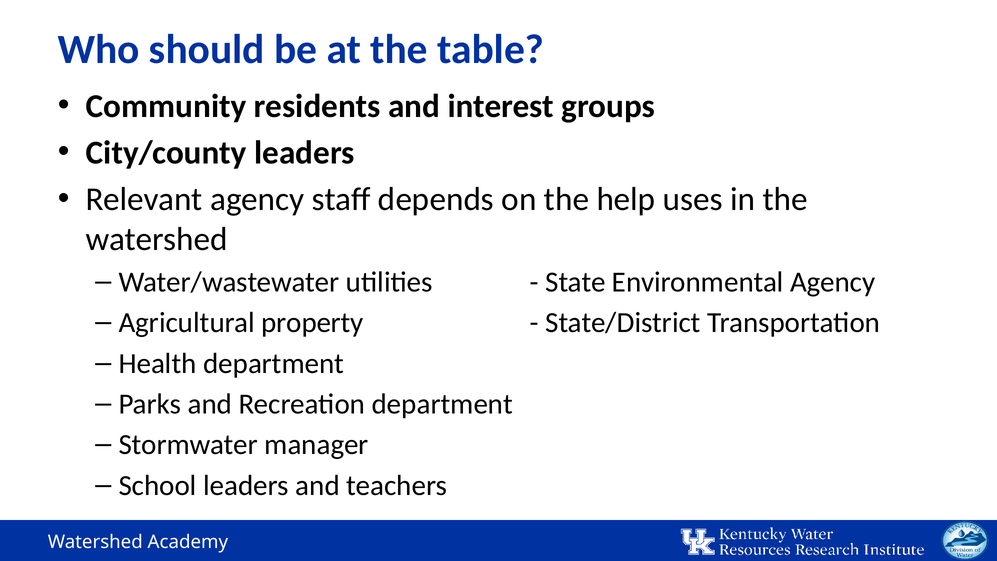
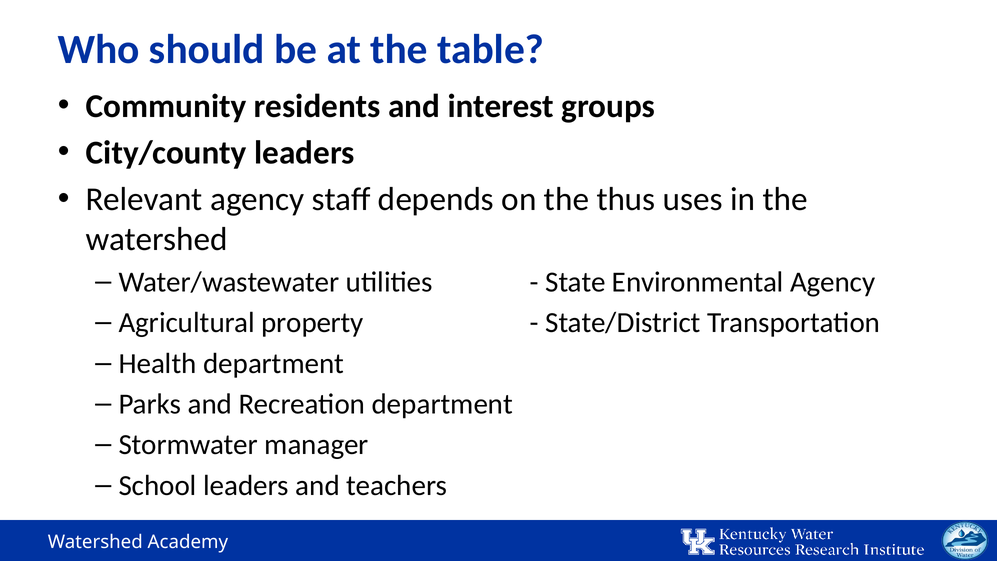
help: help -> thus
